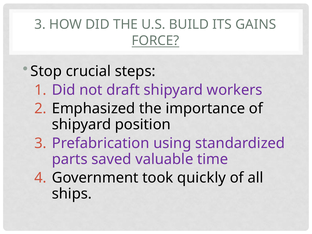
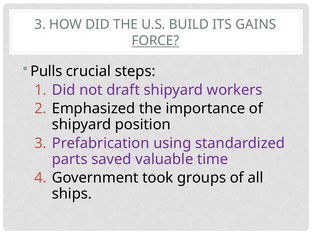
Stop: Stop -> Pulls
quickly: quickly -> groups
